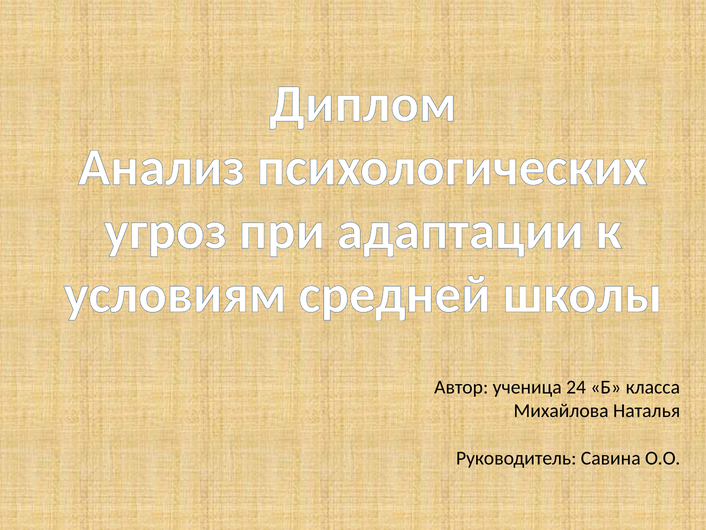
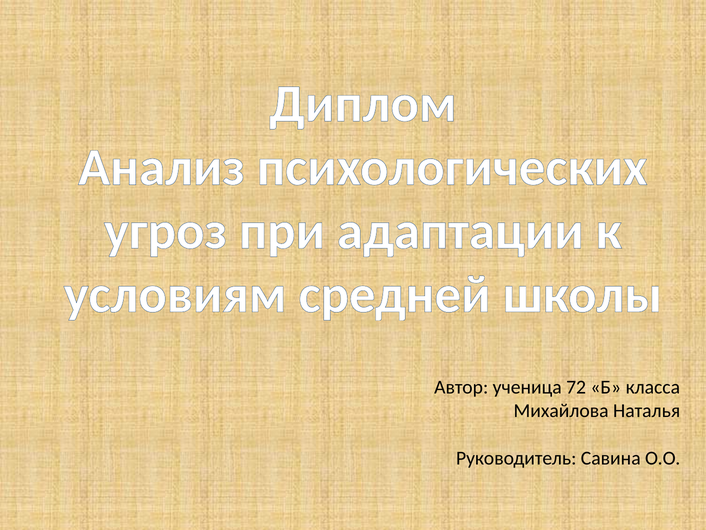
24: 24 -> 72
